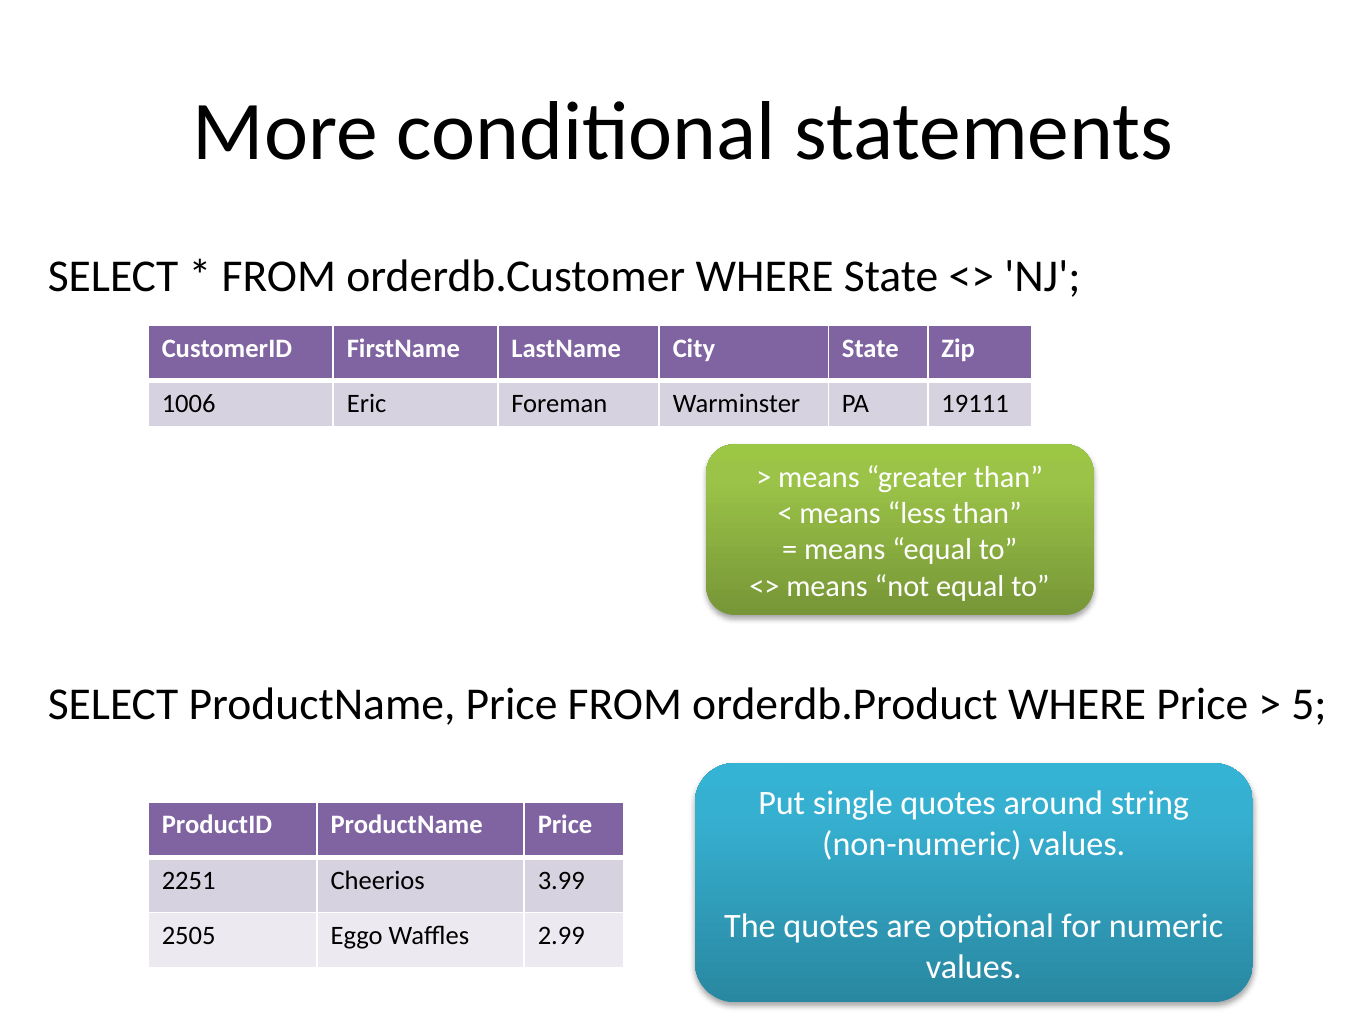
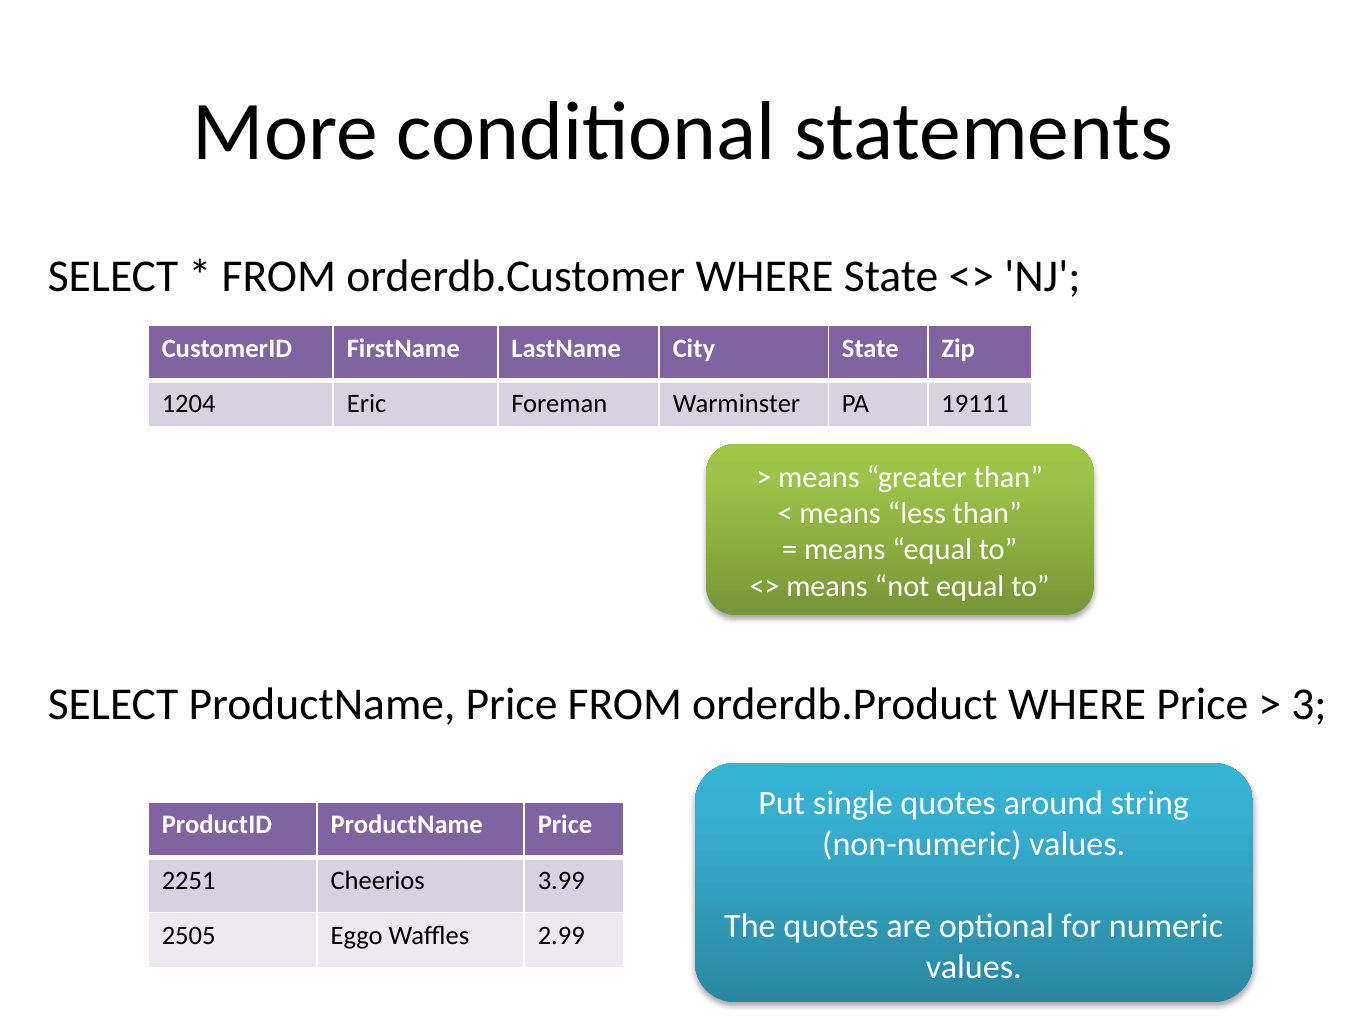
1006: 1006 -> 1204
5: 5 -> 3
